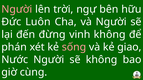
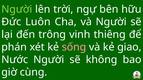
Người at (17, 9) colour: pink -> light green
đừng: đừng -> trông
vinh không: không -> thiêng
